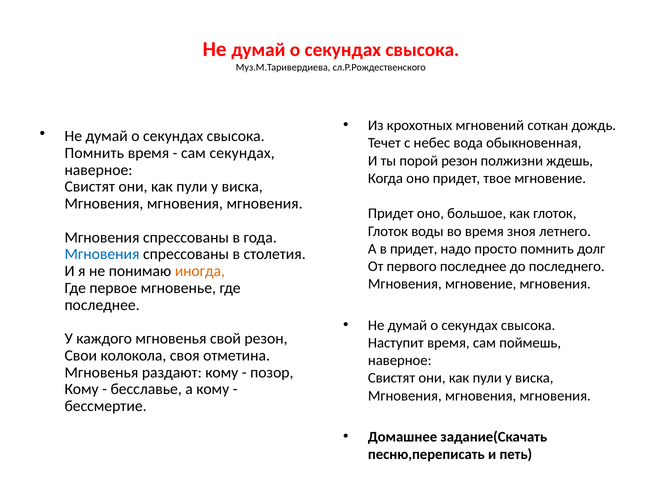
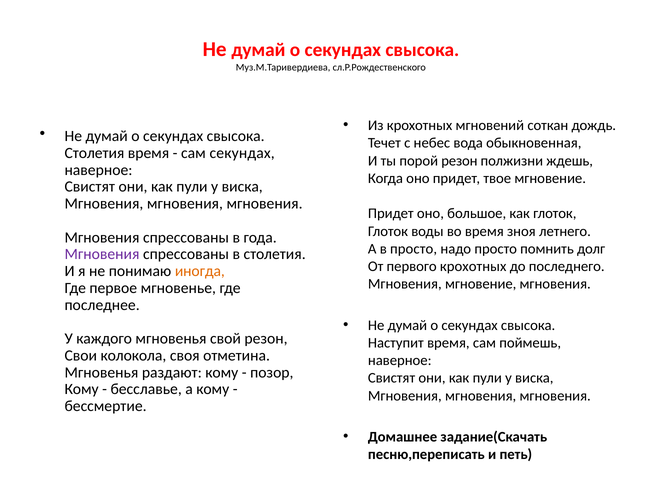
Помнить at (94, 153): Помнить -> Столетия
в придет: придет -> просто
Мгновения at (102, 255) colour: blue -> purple
первого последнее: последнее -> крохотных
